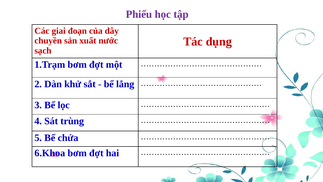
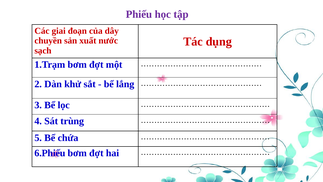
6.Khoa: 6.Khoa -> 6.Phiếu
